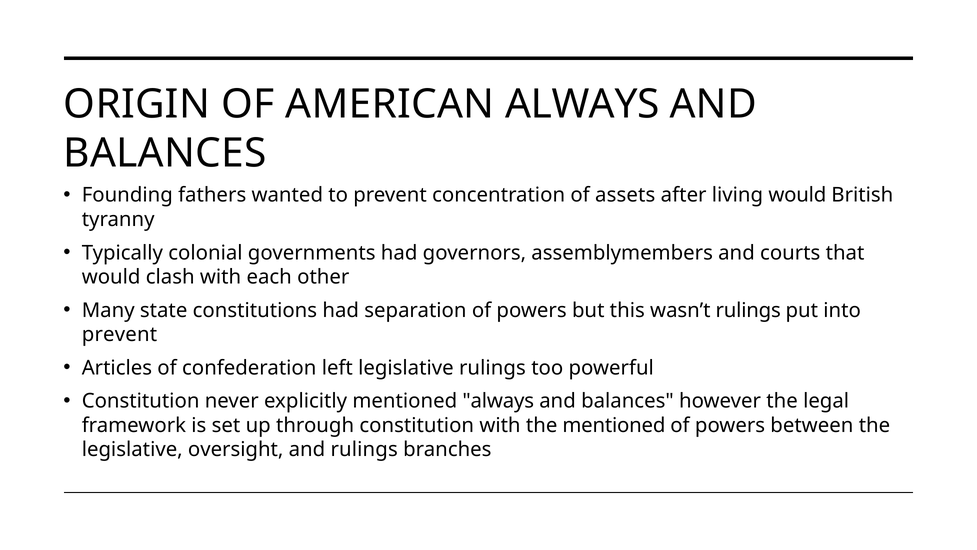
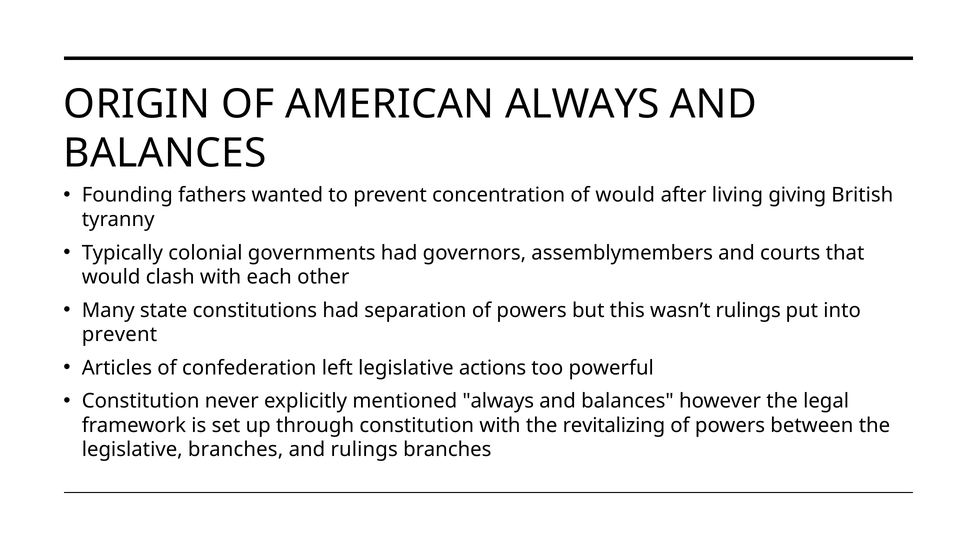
of assets: assets -> would
living would: would -> giving
legislative rulings: rulings -> actions
the mentioned: mentioned -> revitalizing
legislative oversight: oversight -> branches
